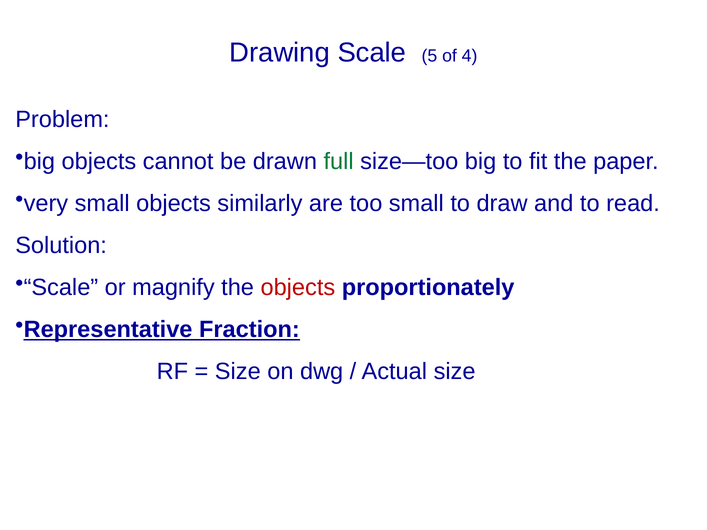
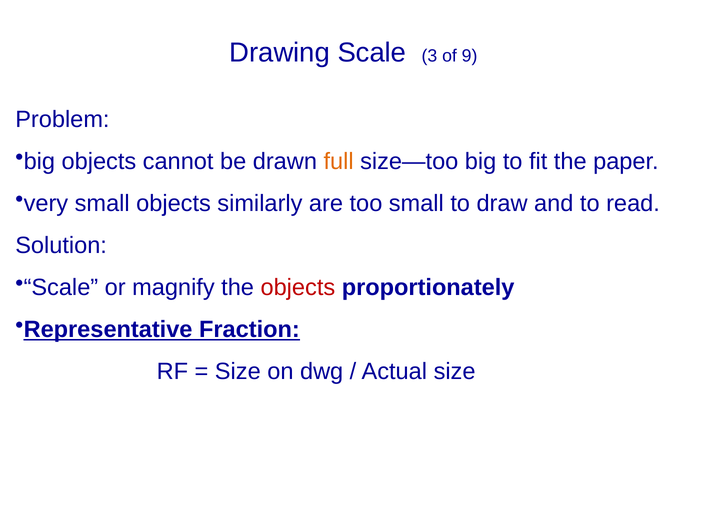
5: 5 -> 3
4: 4 -> 9
full colour: green -> orange
